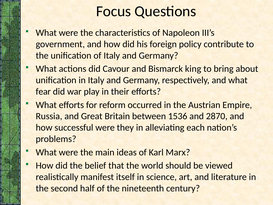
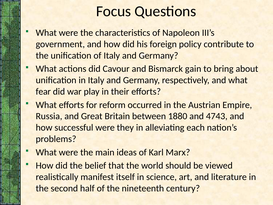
king: king -> gain
1536: 1536 -> 1880
2870: 2870 -> 4743
